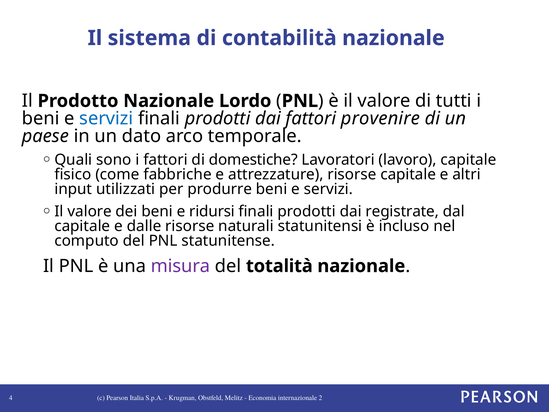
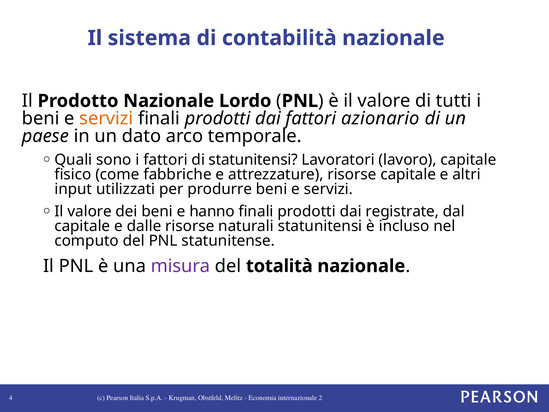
servizi at (106, 118) colour: blue -> orange
provenire: provenire -> azionario
di domestiche: domestiche -> statunitensi
ridursi: ridursi -> hanno
